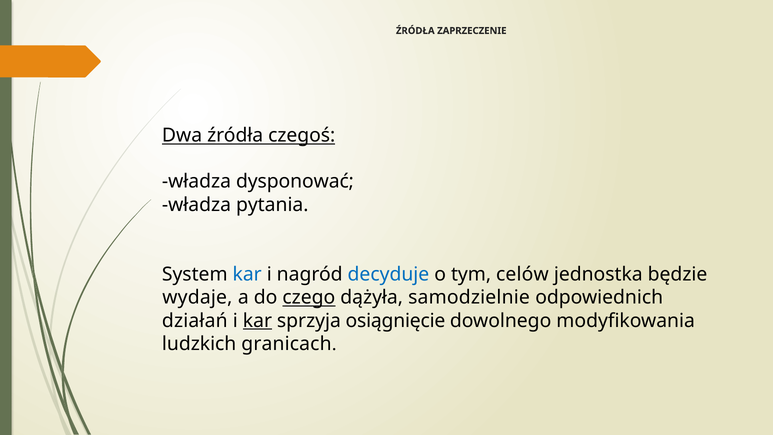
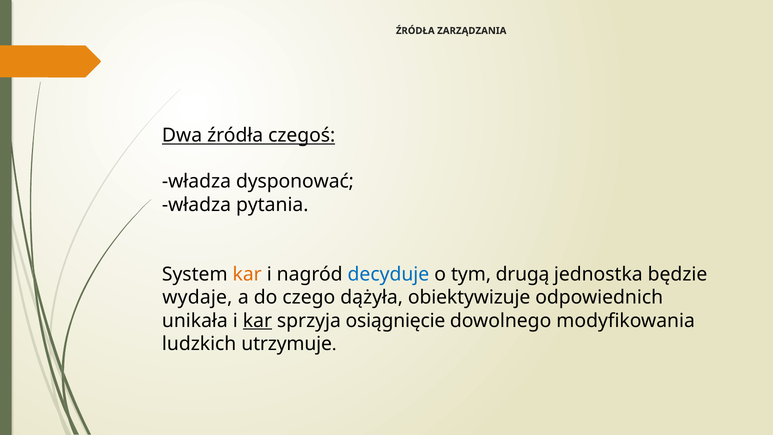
ZAPRZECZENIE: ZAPRZECZENIE -> ZARZĄDZANIA
kar at (247, 274) colour: blue -> orange
celów: celów -> drugą
czego underline: present -> none
samodzielnie: samodzielnie -> obiektywizuje
działań: działań -> unikała
granicach: granicach -> utrzymuje
